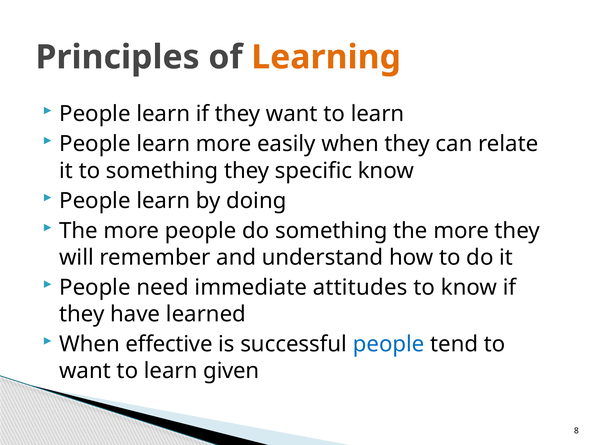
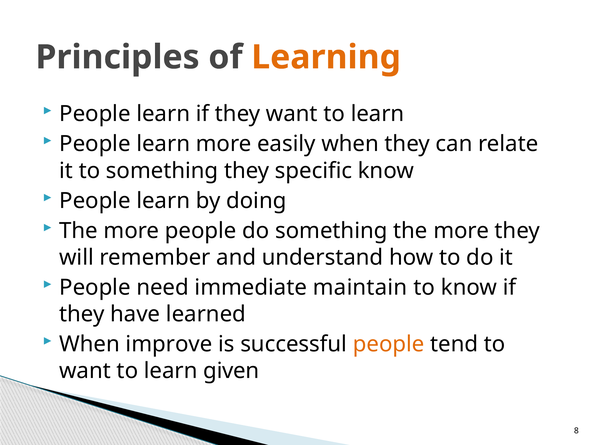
attitudes: attitudes -> maintain
effective: effective -> improve
people at (389, 344) colour: blue -> orange
